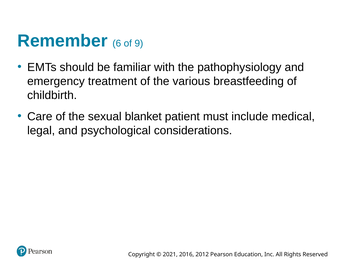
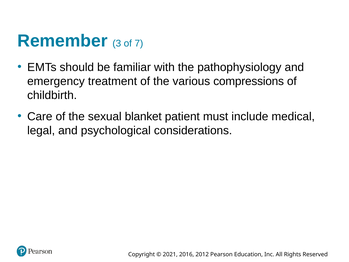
6: 6 -> 3
9: 9 -> 7
breastfeeding: breastfeeding -> compressions
